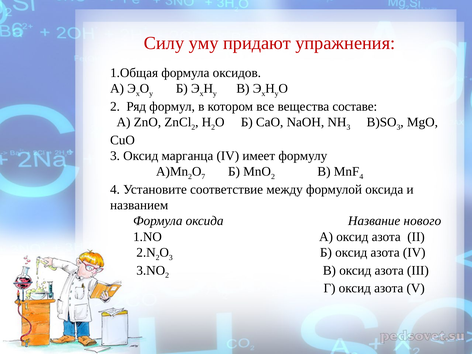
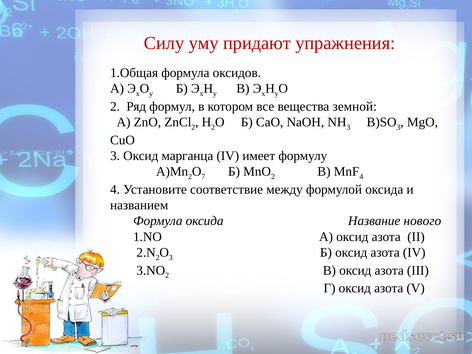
составе: составе -> земной
